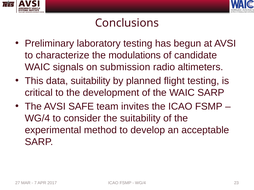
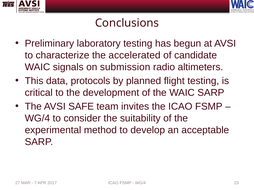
modulations: modulations -> accelerated
data suitability: suitability -> protocols
